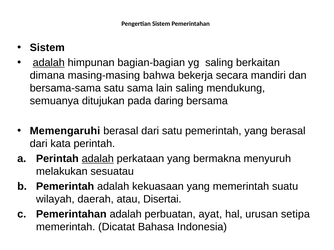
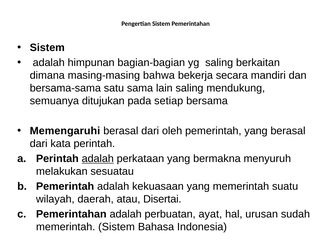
adalah at (49, 63) underline: present -> none
daring: daring -> setiap
dari satu: satu -> oleh
setipa: setipa -> sudah
memerintah Dicatat: Dicatat -> Sistem
